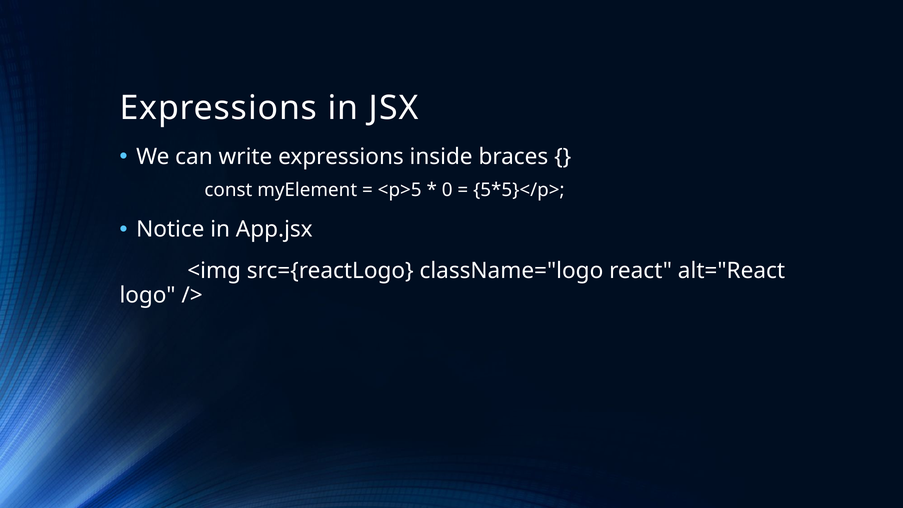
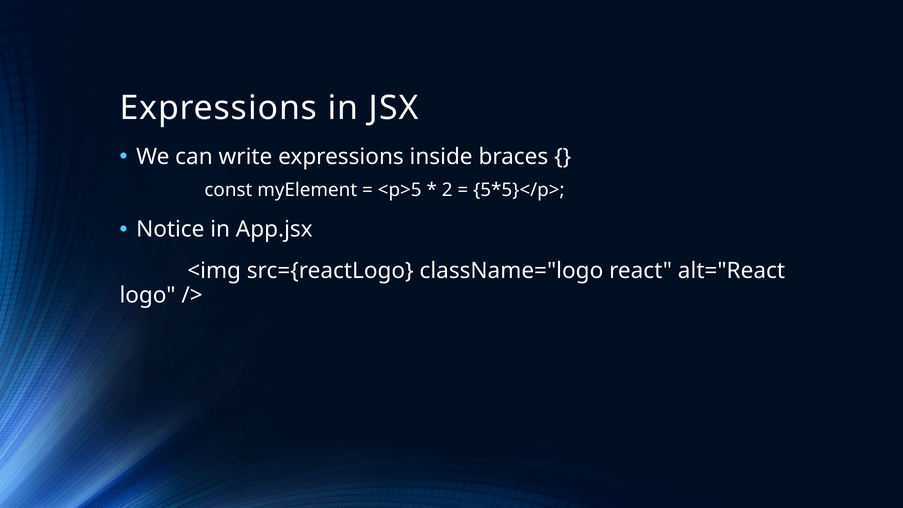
0: 0 -> 2
